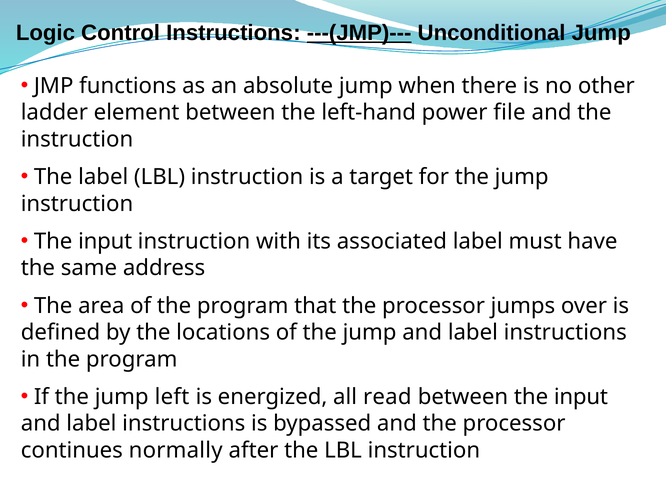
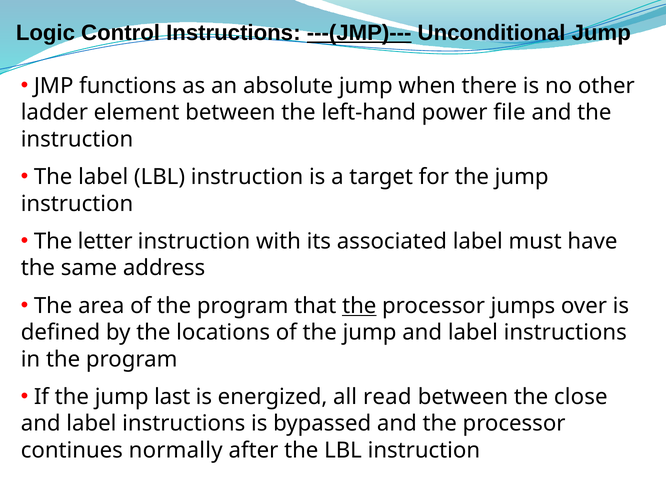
input at (105, 241): input -> letter
the at (359, 306) underline: none -> present
left: left -> last
between the input: input -> close
